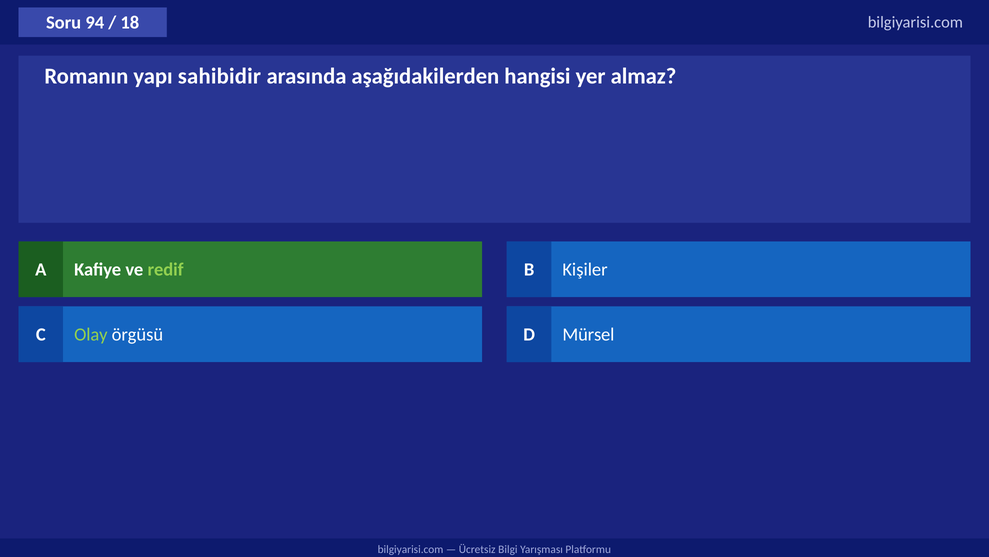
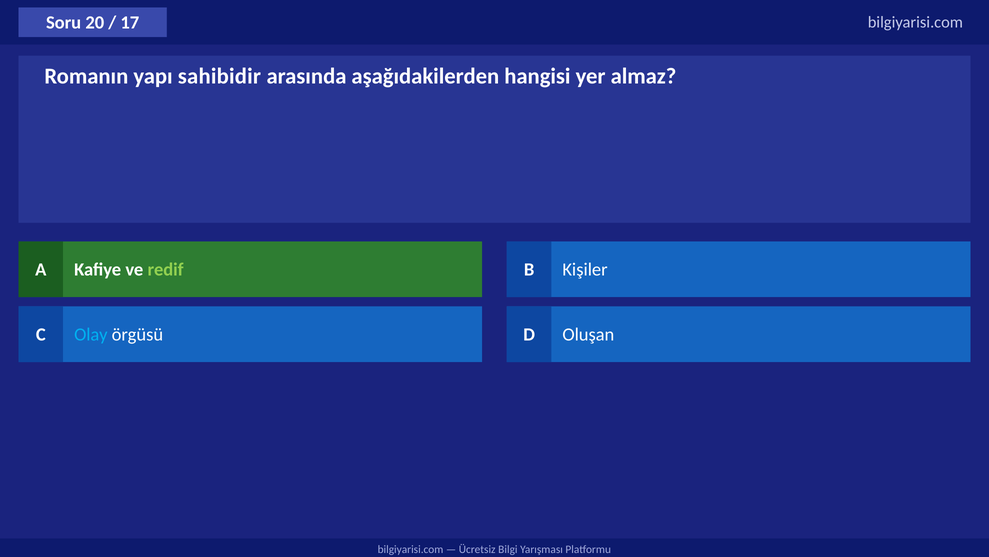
94: 94 -> 20
18: 18 -> 17
Olay colour: light green -> light blue
Mürsel: Mürsel -> Oluşan
